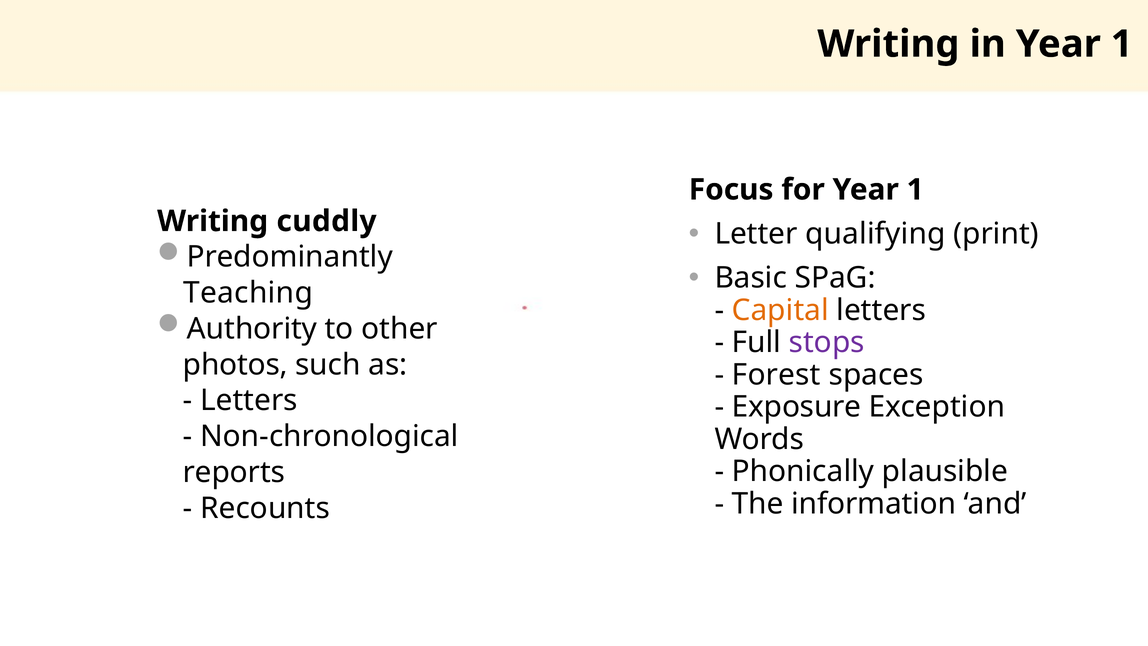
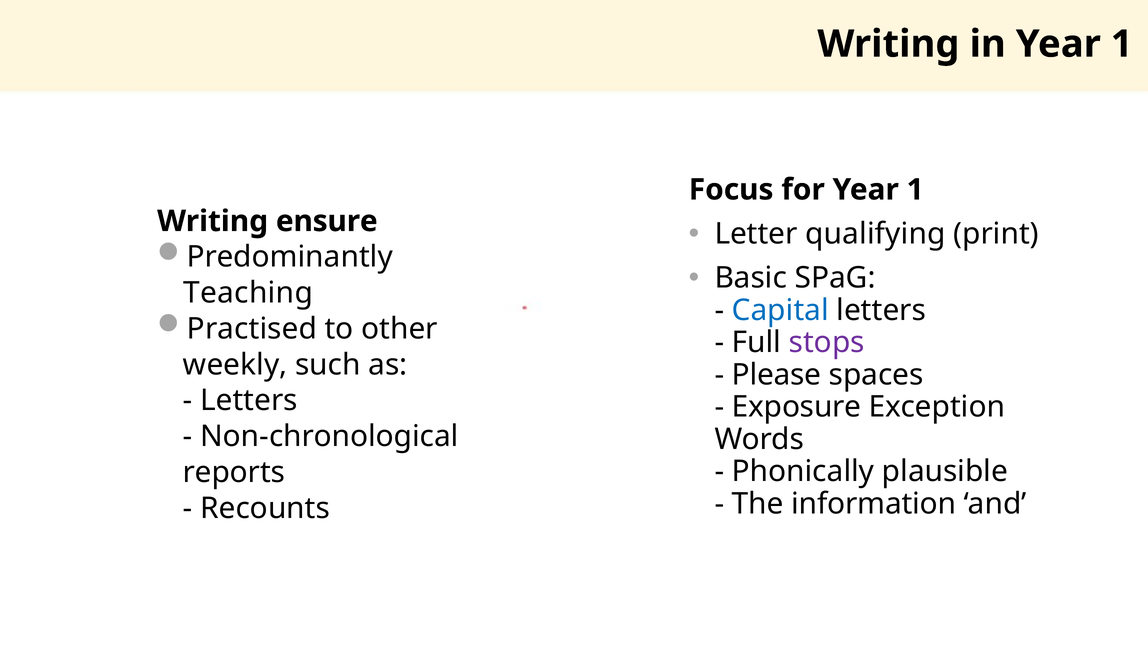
cuddly: cuddly -> ensure
Capital colour: orange -> blue
Authority: Authority -> Practised
photos: photos -> weekly
Forest: Forest -> Please
